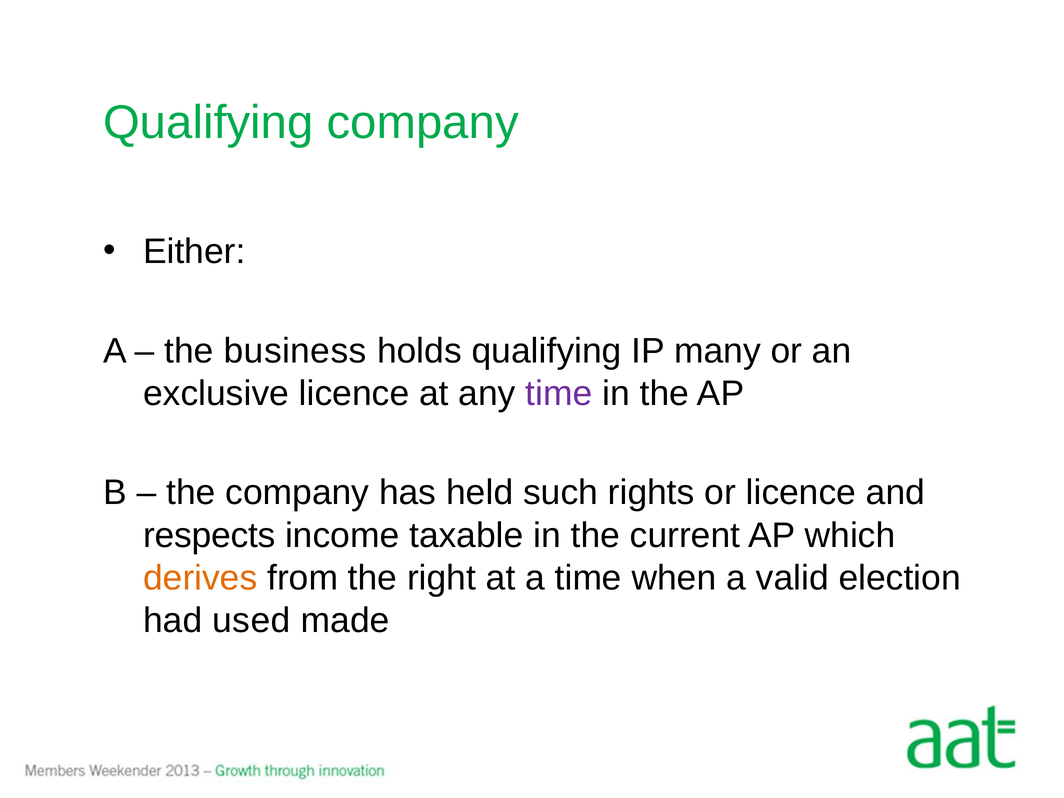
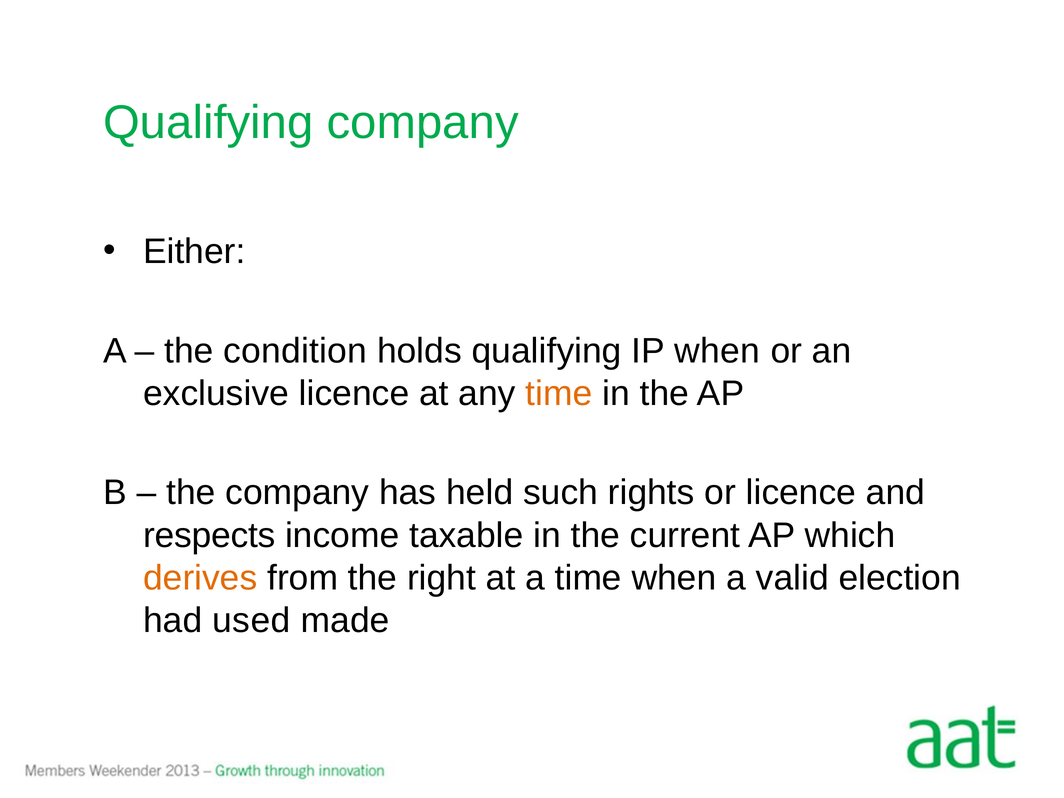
business: business -> condition
IP many: many -> when
time at (559, 393) colour: purple -> orange
